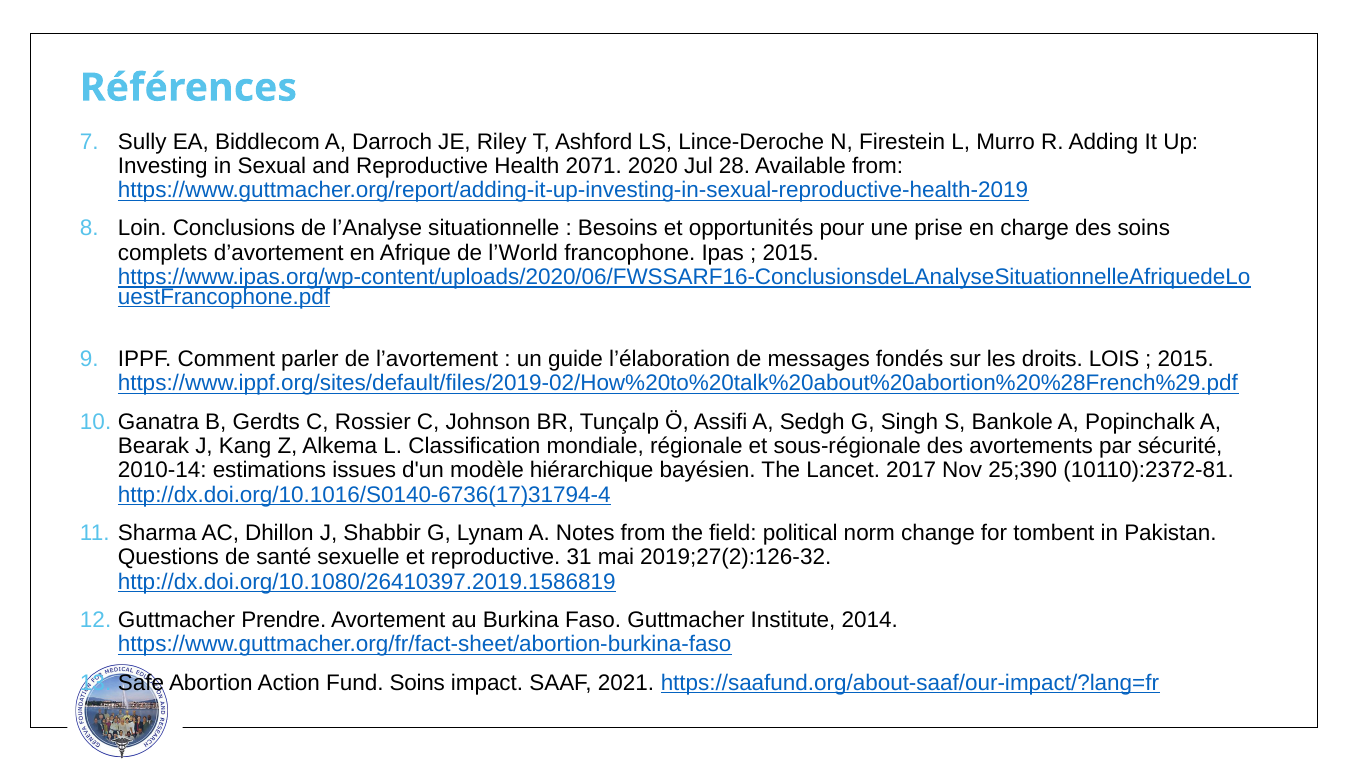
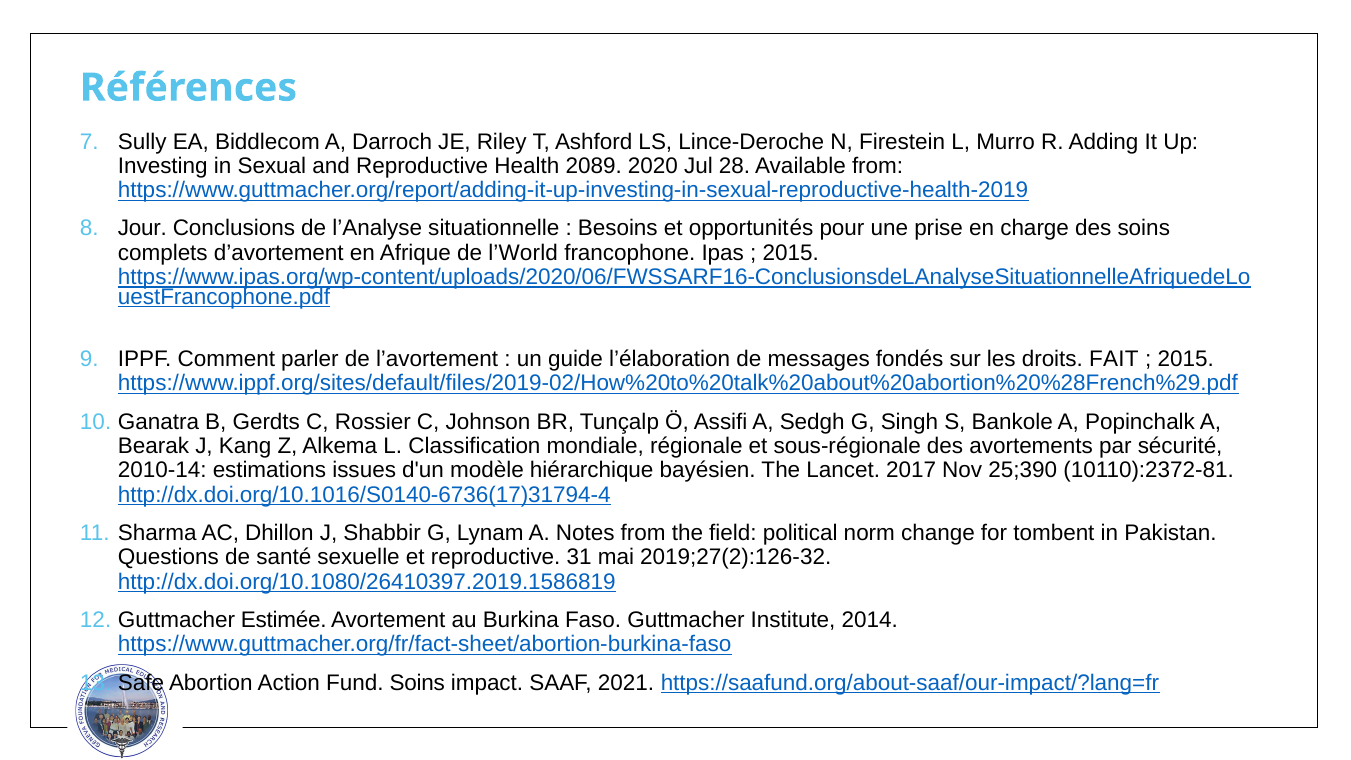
2071: 2071 -> 2089
Loin: Loin -> Jour
LOIS: LOIS -> FAIT
Prendre: Prendre -> Estimée
